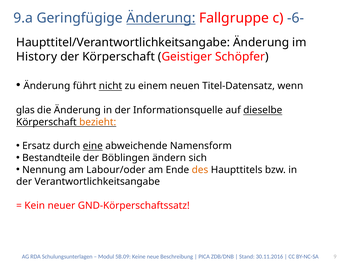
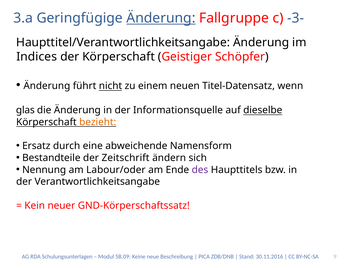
9.a: 9.a -> 3.a
-6-: -6- -> -3-
History: History -> Indices
eine underline: present -> none
Böblingen: Böblingen -> Zeitschrift
des colour: orange -> purple
